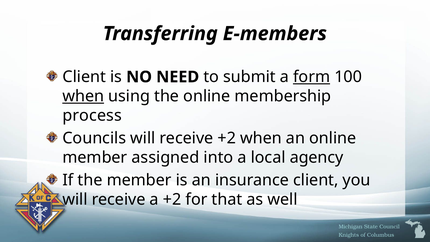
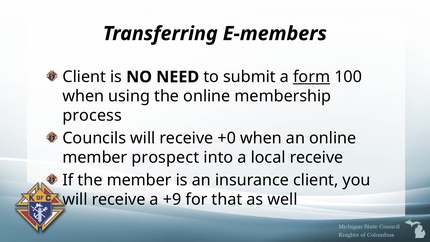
when at (83, 96) underline: present -> none
receive +2: +2 -> +0
assigned: assigned -> prospect
local agency: agency -> receive
a +2: +2 -> +9
